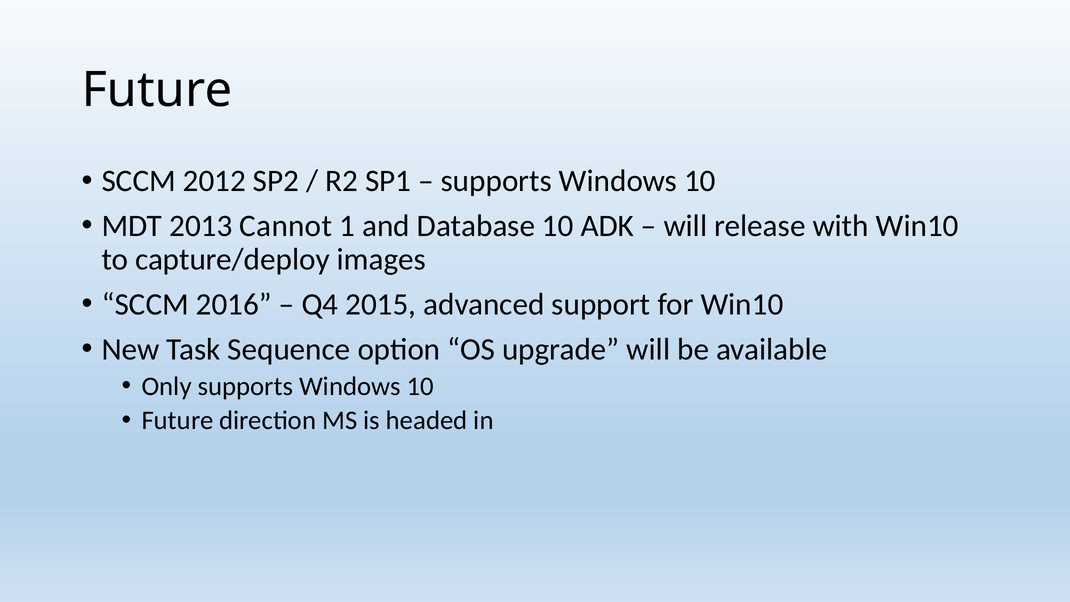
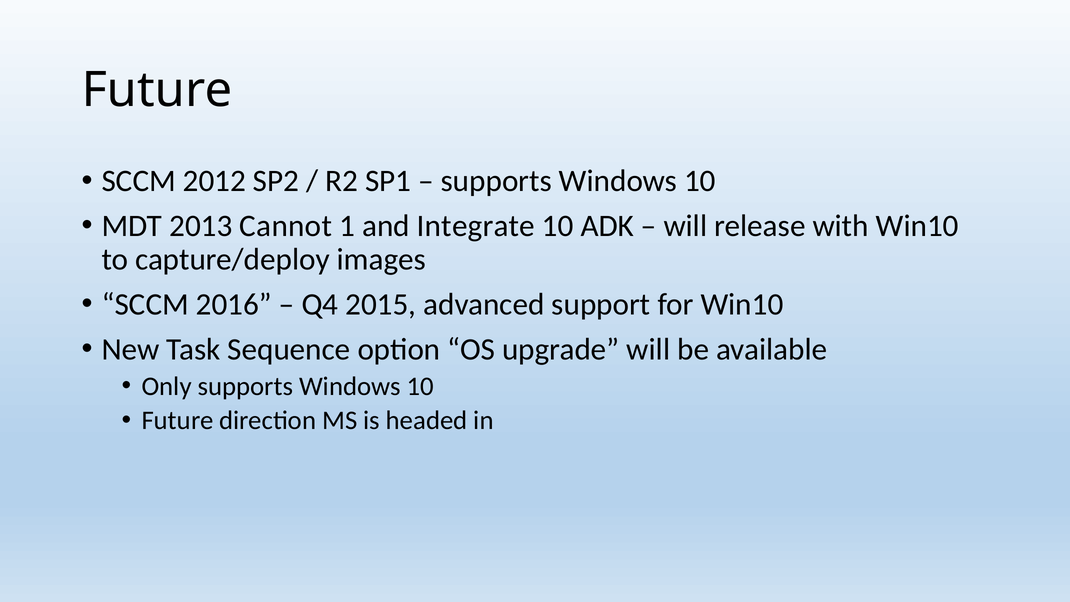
Database: Database -> Integrate
